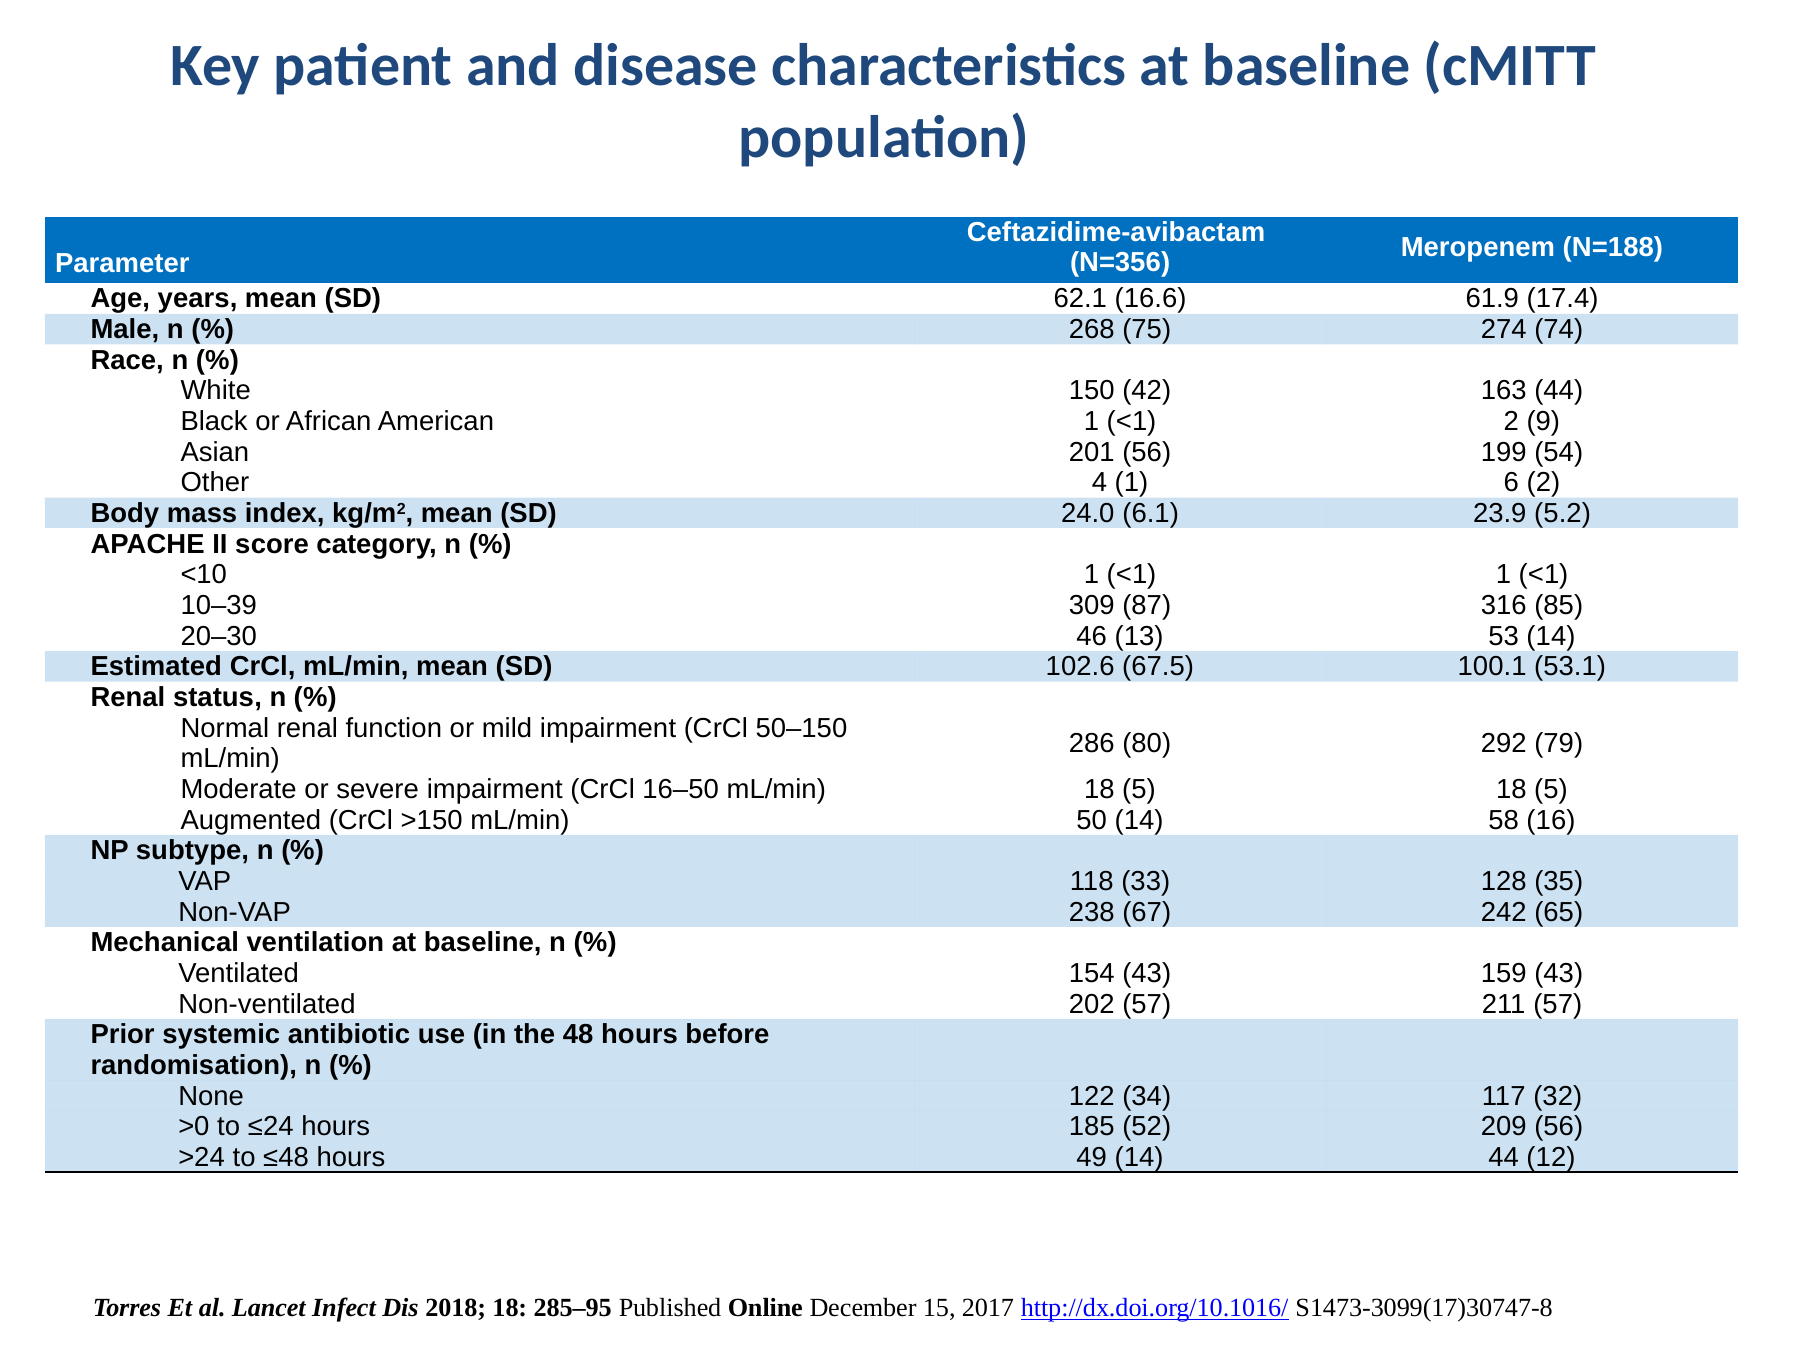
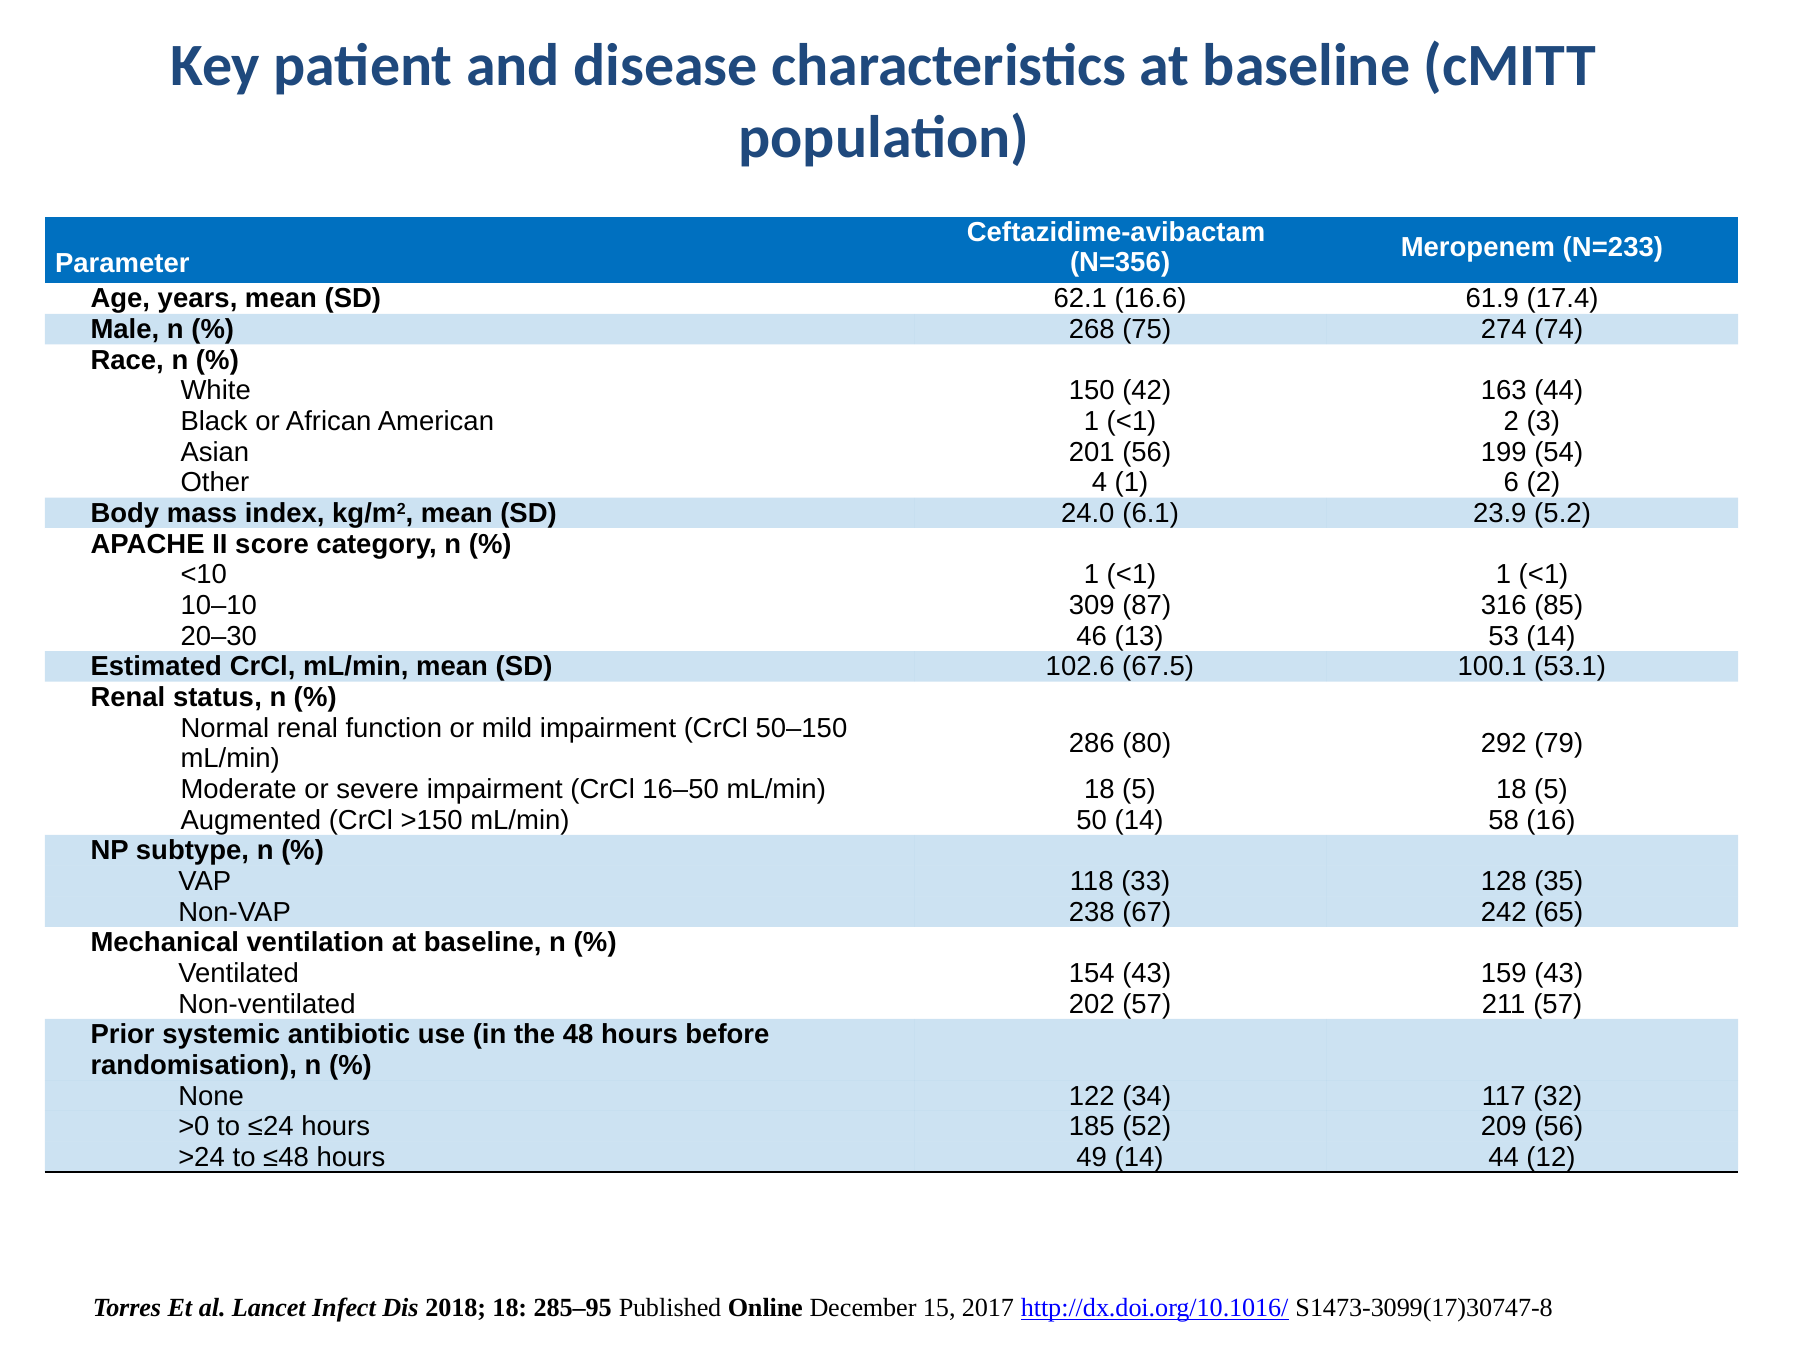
N=188: N=188 -> N=233
9: 9 -> 3
10–39: 10–39 -> 10–10
